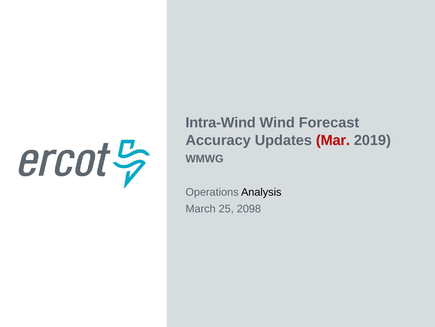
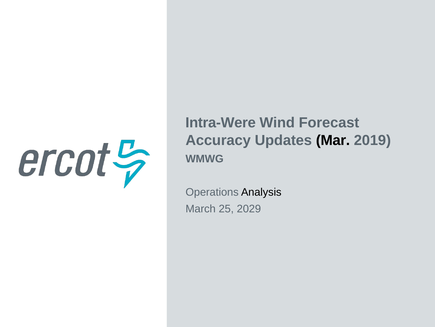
Intra-Wind: Intra-Wind -> Intra-Were
Mar colour: red -> black
2098: 2098 -> 2029
